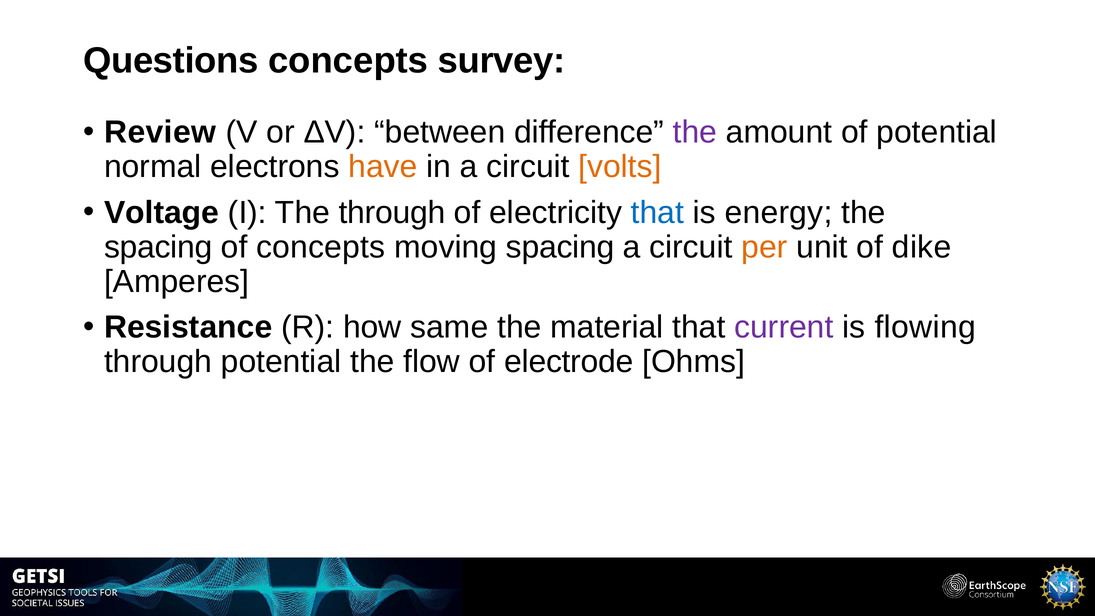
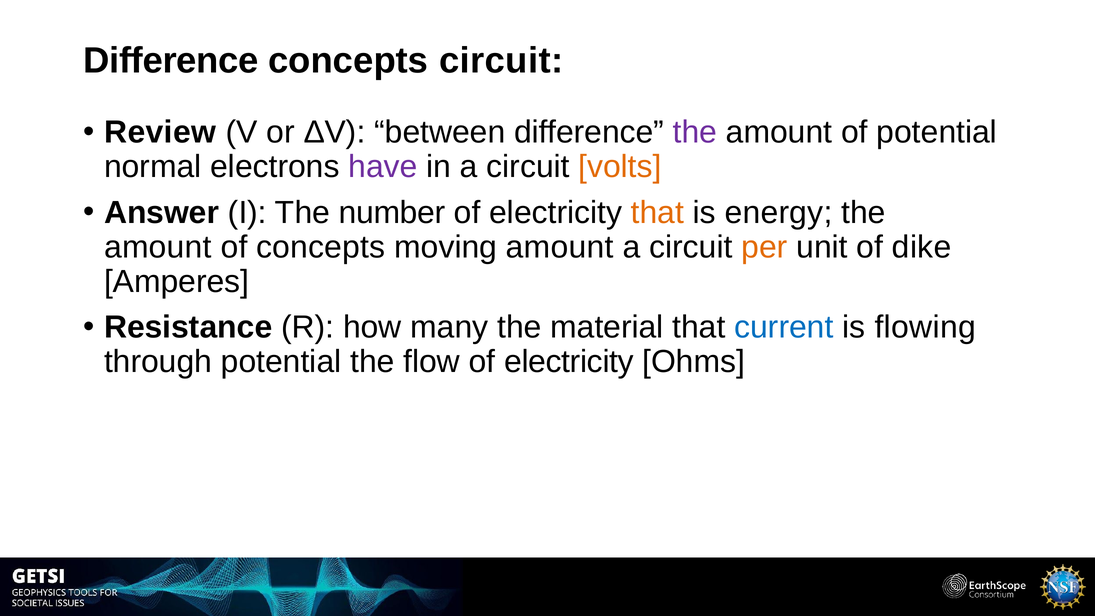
Questions at (171, 60): Questions -> Difference
concepts survey: survey -> circuit
have colour: orange -> purple
Voltage: Voltage -> Answer
The through: through -> number
that at (657, 213) colour: blue -> orange
spacing at (158, 247): spacing -> amount
moving spacing: spacing -> amount
same: same -> many
current colour: purple -> blue
flow of electrode: electrode -> electricity
